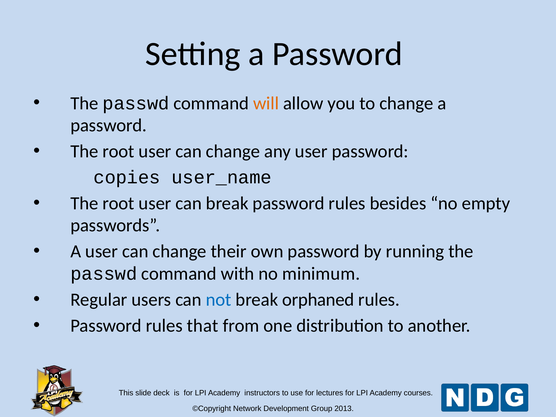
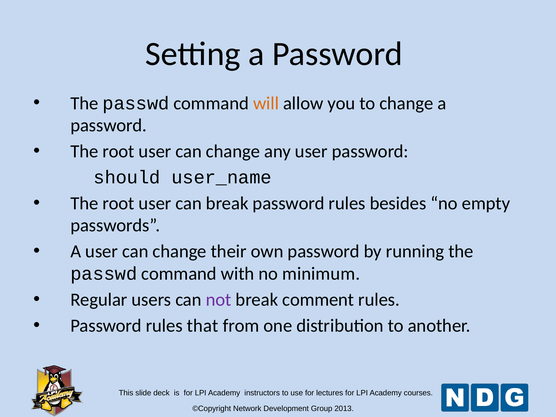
copies: copies -> should
not colour: blue -> purple
orphaned: orphaned -> comment
